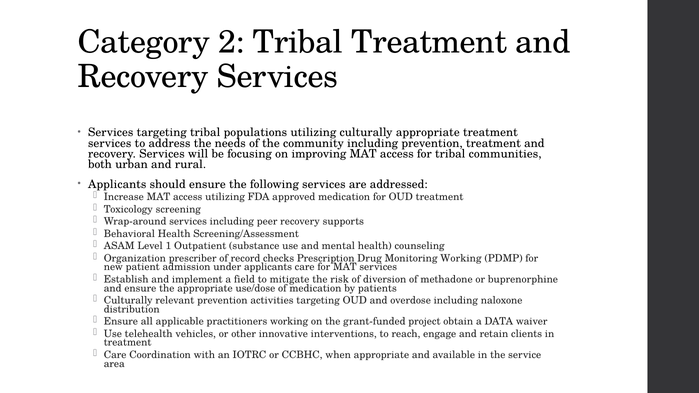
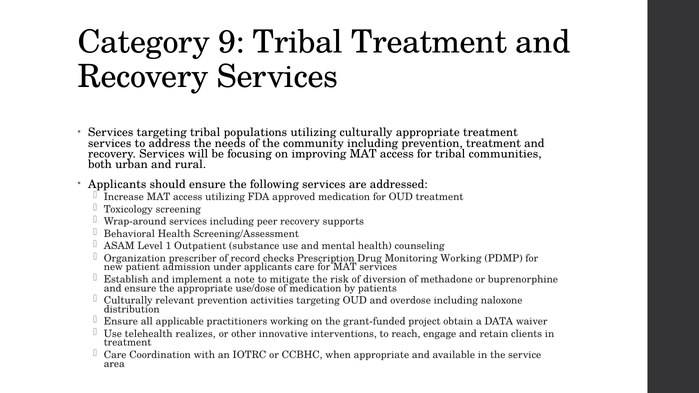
2: 2 -> 9
field: field -> note
vehicles: vehicles -> realizes
